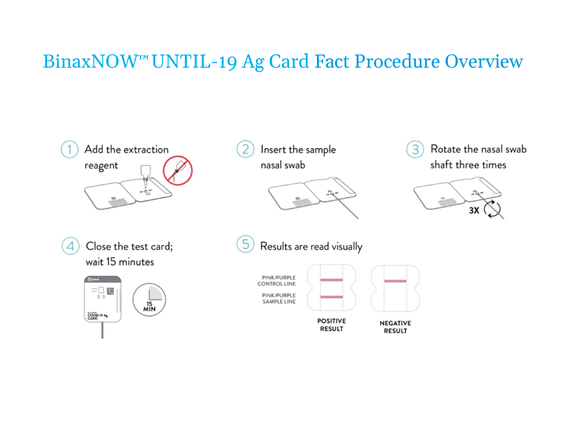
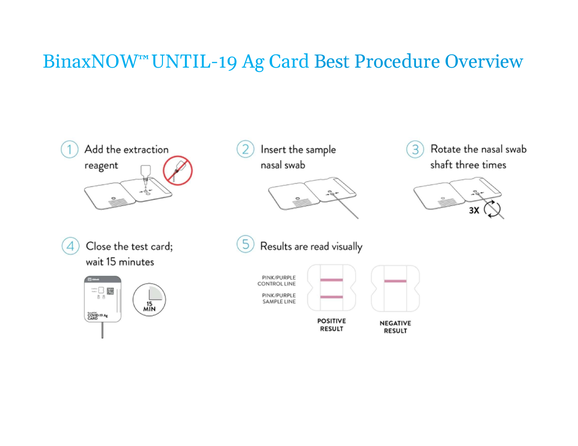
Fact: Fact -> Best
